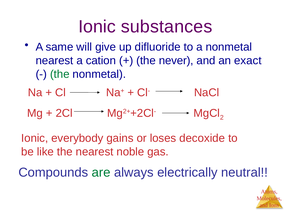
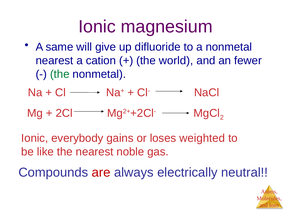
substances: substances -> magnesium
never: never -> world
exact: exact -> fewer
decoxide: decoxide -> weighted
are colour: green -> red
